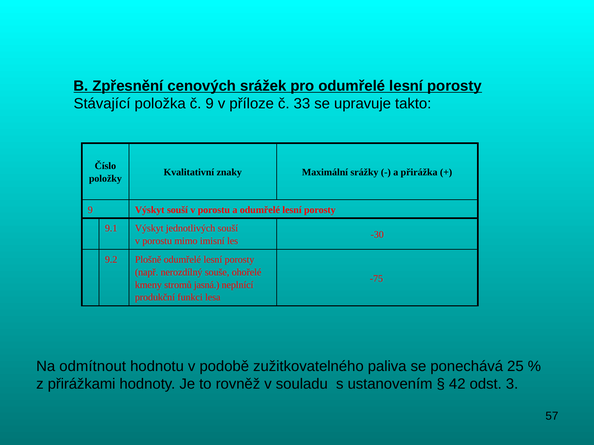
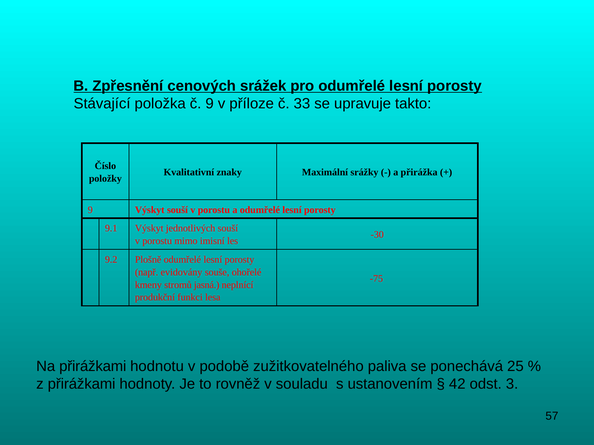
nerozdílný: nerozdílný -> evidovány
Na odmítnout: odmítnout -> přirážkami
